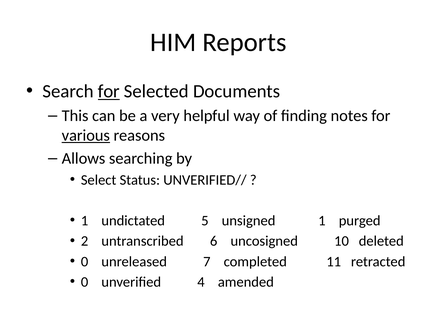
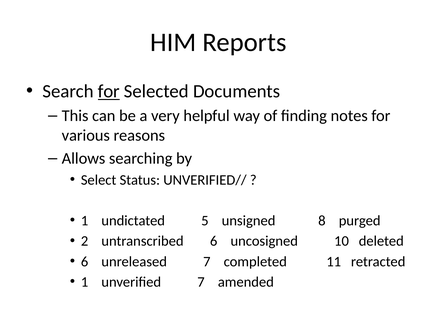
various underline: present -> none
unsigned 1: 1 -> 8
0 at (85, 261): 0 -> 6
0 at (85, 282): 0 -> 1
unverified 4: 4 -> 7
